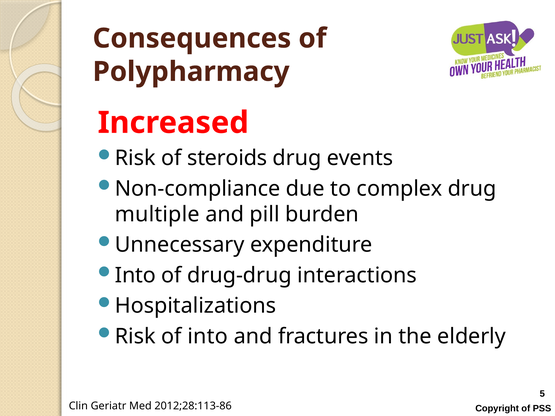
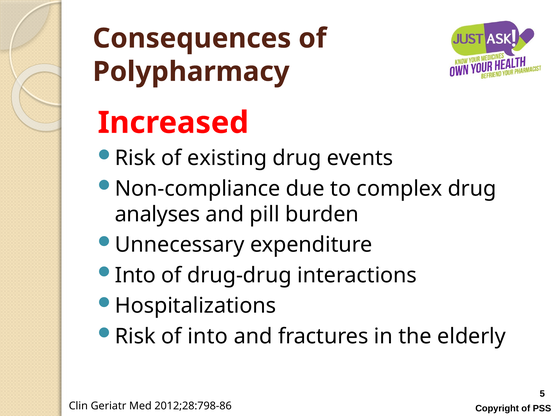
steroids: steroids -> existing
multiple: multiple -> analyses
2012;28:113-86: 2012;28:113-86 -> 2012;28:798-86
